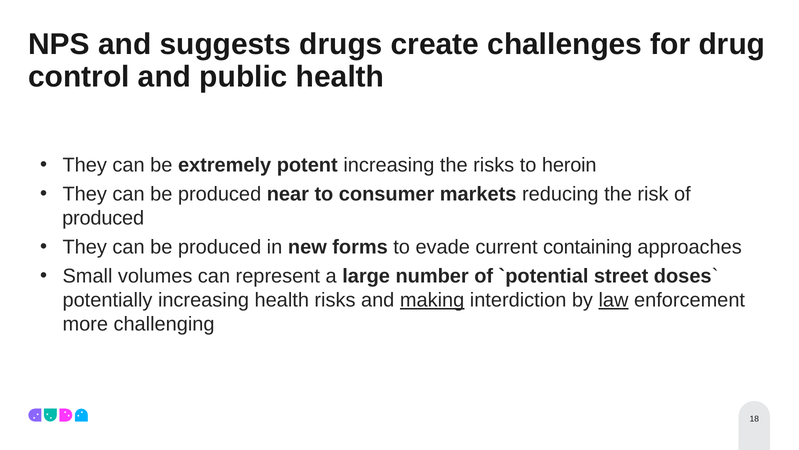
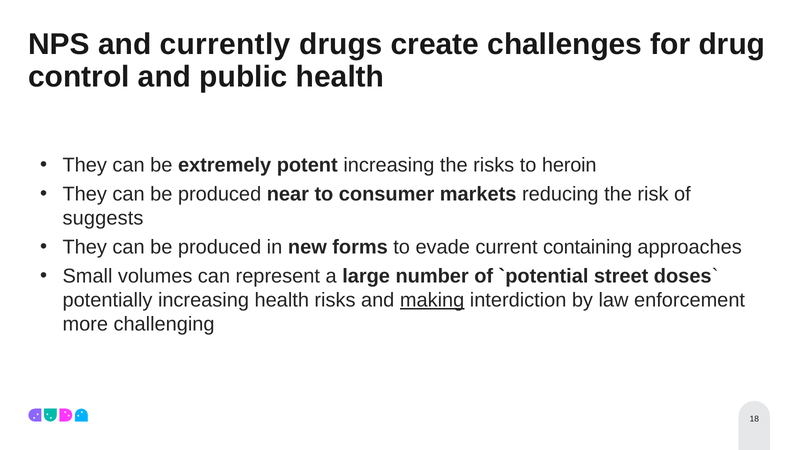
suggests: suggests -> currently
produced at (103, 218): produced -> suggests
law underline: present -> none
